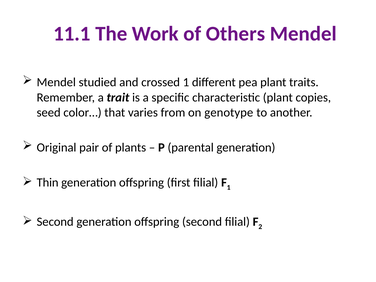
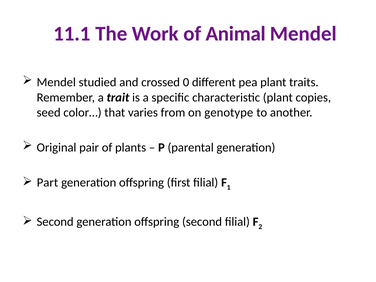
Others: Others -> Animal
crossed 1: 1 -> 0
Thin: Thin -> Part
